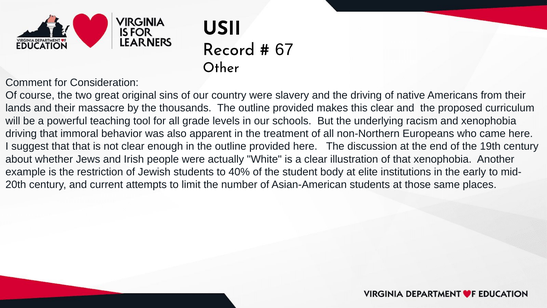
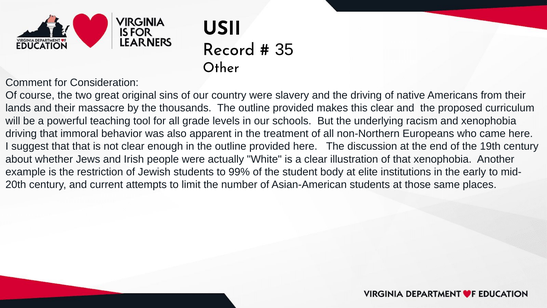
67: 67 -> 35
40%: 40% -> 99%
